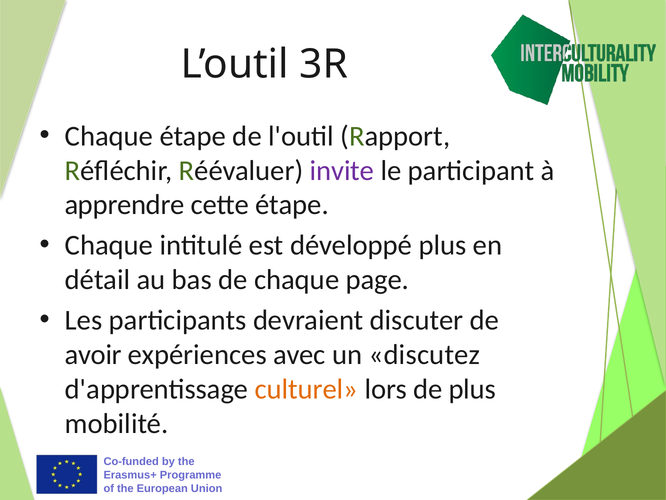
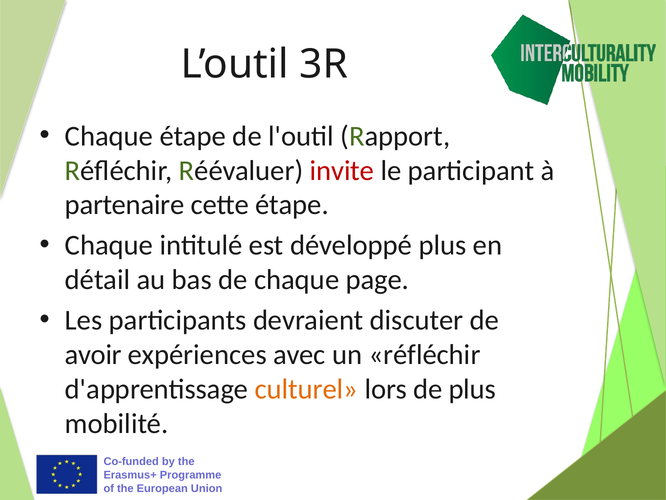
invite colour: purple -> red
apprendre: apprendre -> partenaire
un discutez: discutez -> réfléchir
